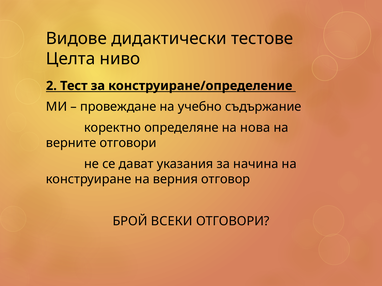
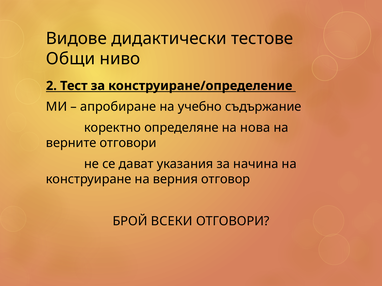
Целта: Целта -> Общи
провеждане: провеждане -> апробиране
